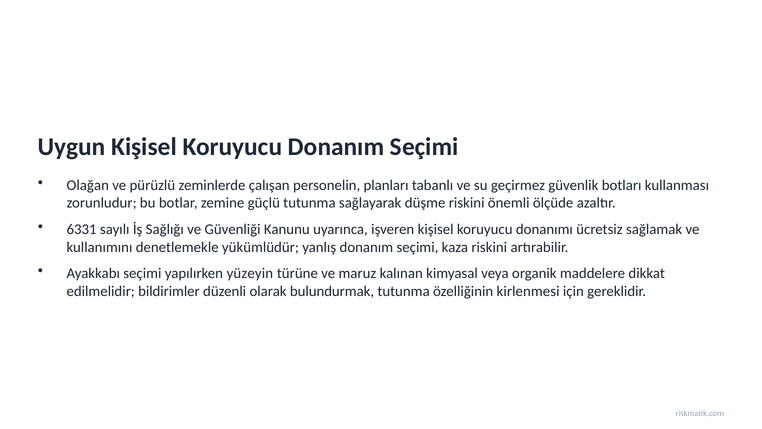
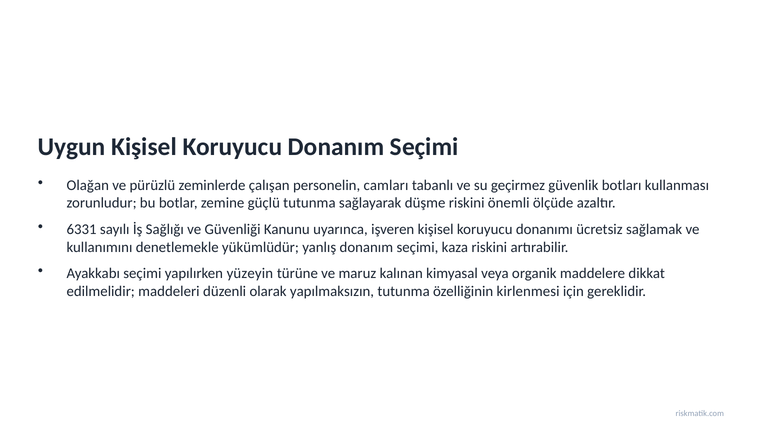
planları: planları -> camları
bildirimler: bildirimler -> maddeleri
bulundurmak: bulundurmak -> yapılmaksızın
